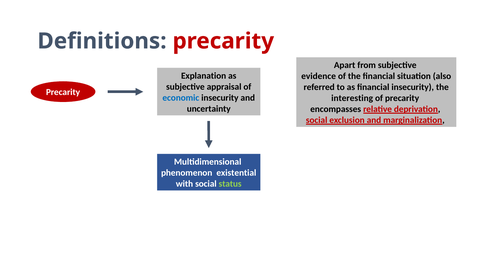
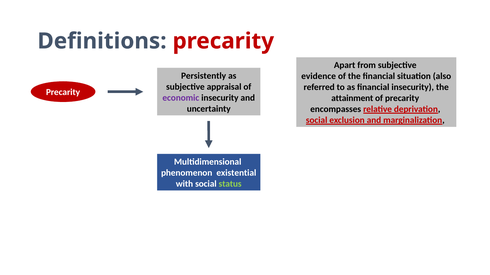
Explanation: Explanation -> Persistently
economic colour: blue -> purple
interesting: interesting -> attainment
